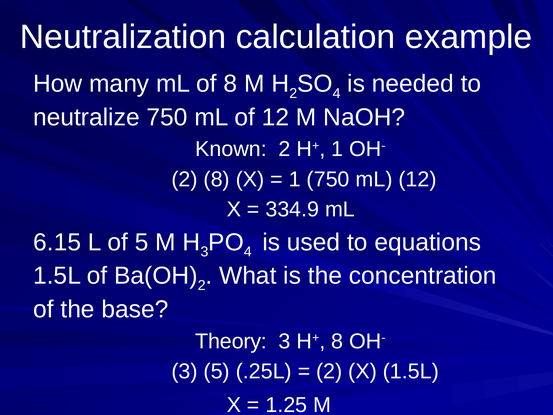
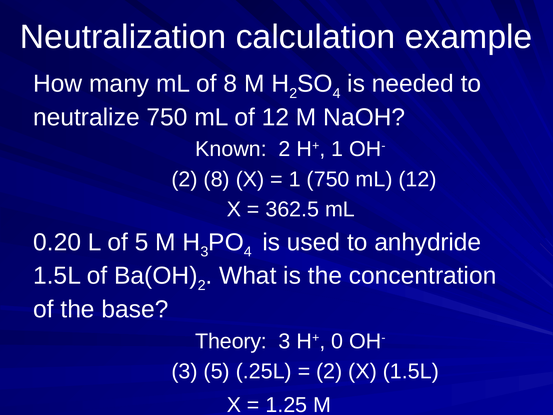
334.9: 334.9 -> 362.5
6.15: 6.15 -> 0.20
equations: equations -> anhydride
H+ 8: 8 -> 0
